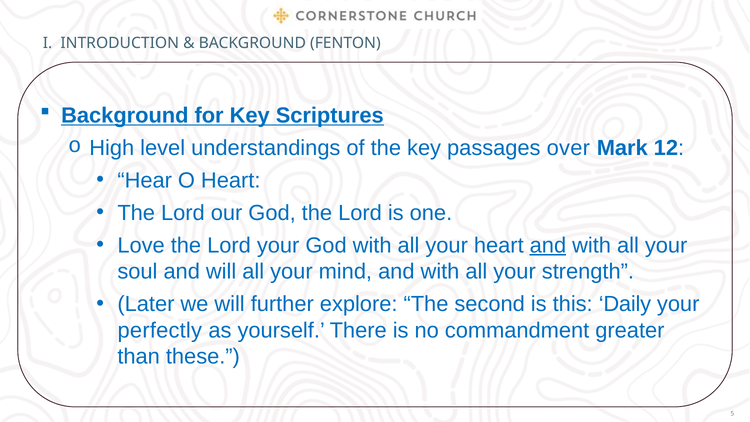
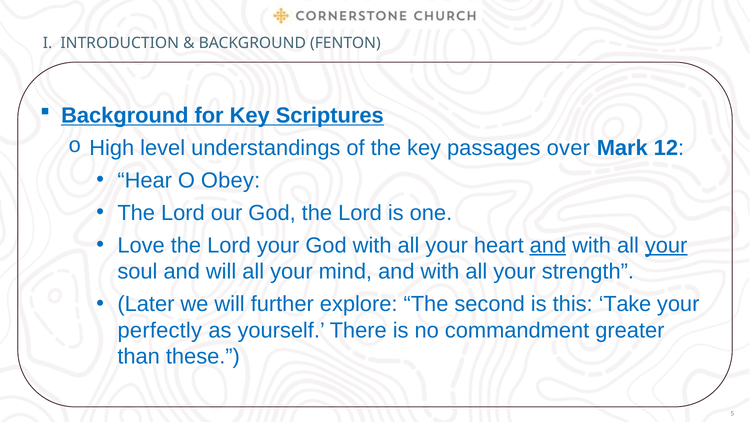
O Heart: Heart -> Obey
your at (666, 245) underline: none -> present
Daily: Daily -> Take
